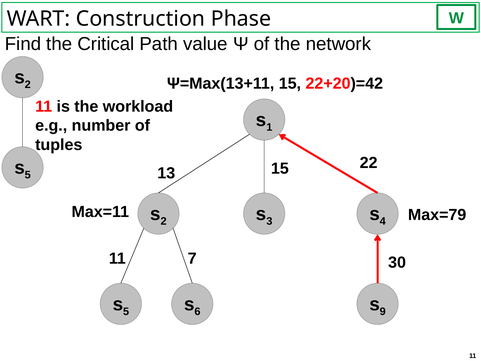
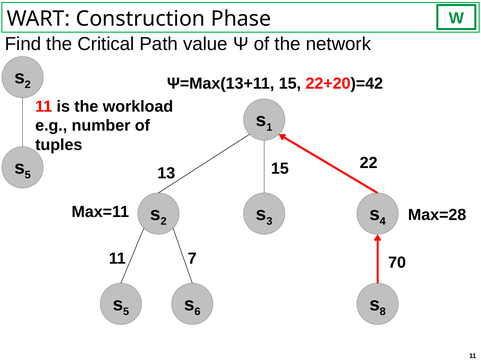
Max=79: Max=79 -> Max=28
30: 30 -> 70
9: 9 -> 8
